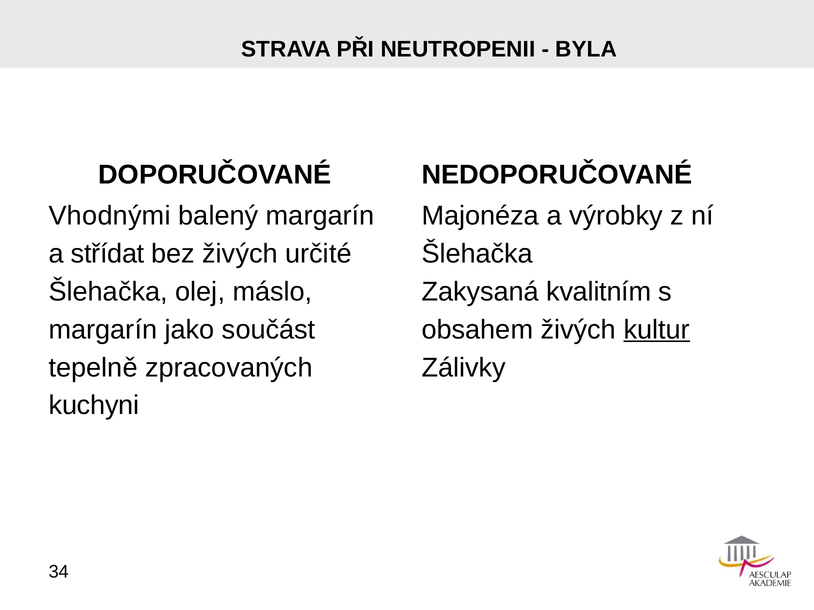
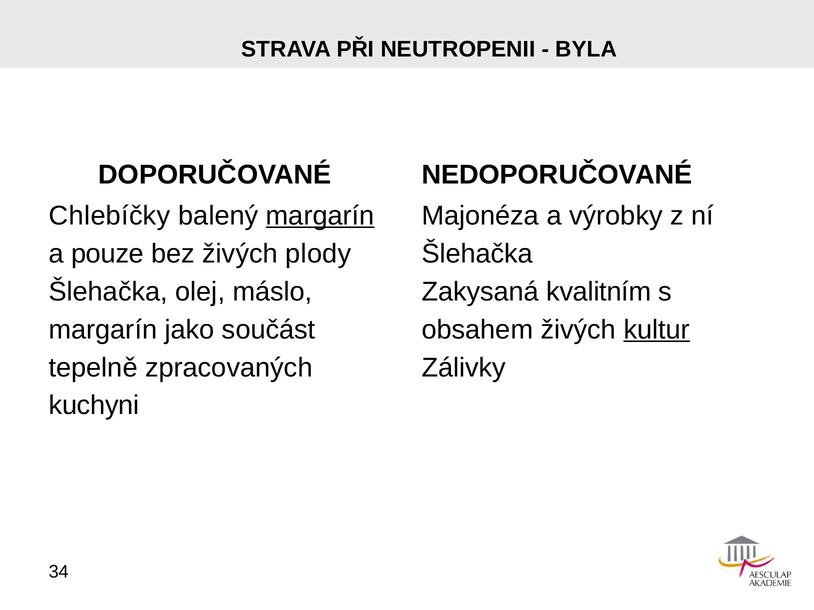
Vhodnými: Vhodnými -> Chlebíčky
margarín at (320, 216) underline: none -> present
střídat: střídat -> pouze
určité: určité -> plody
